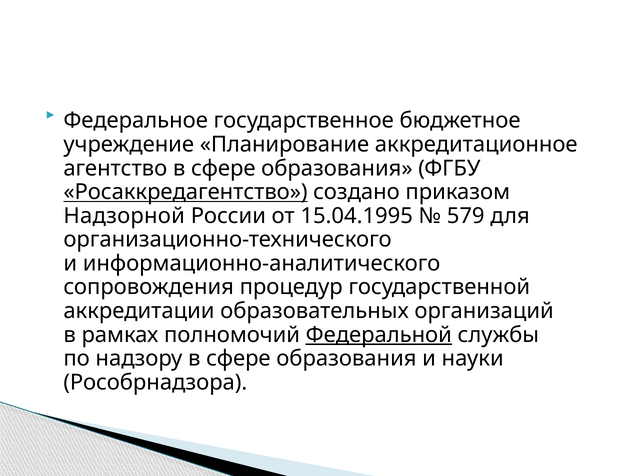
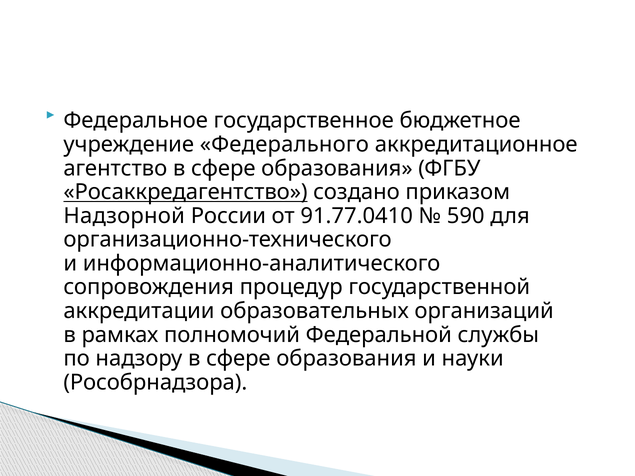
Планирование: Планирование -> Федерального
15.04.1995: 15.04.1995 -> 91.77.0410
579: 579 -> 590
Федеральной underline: present -> none
